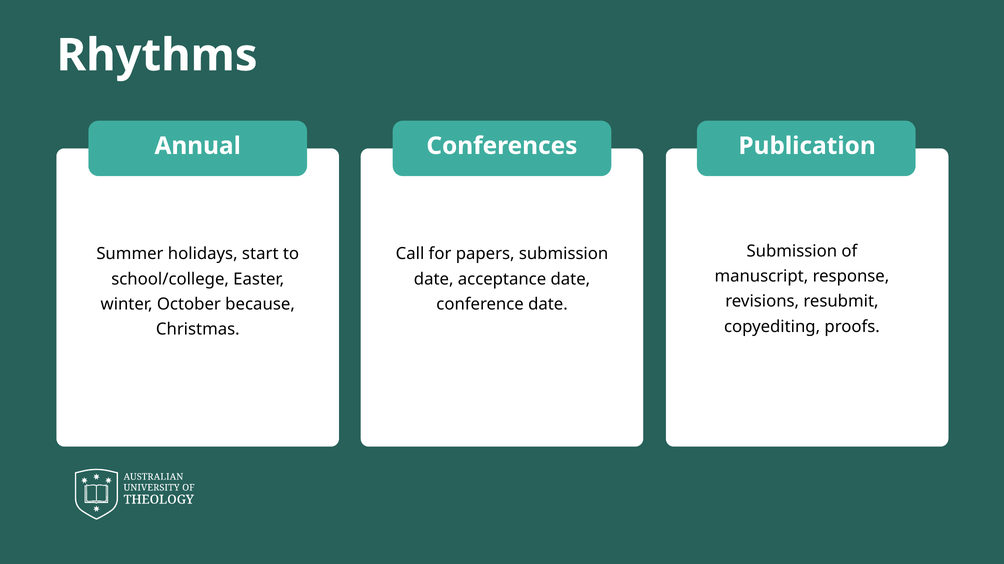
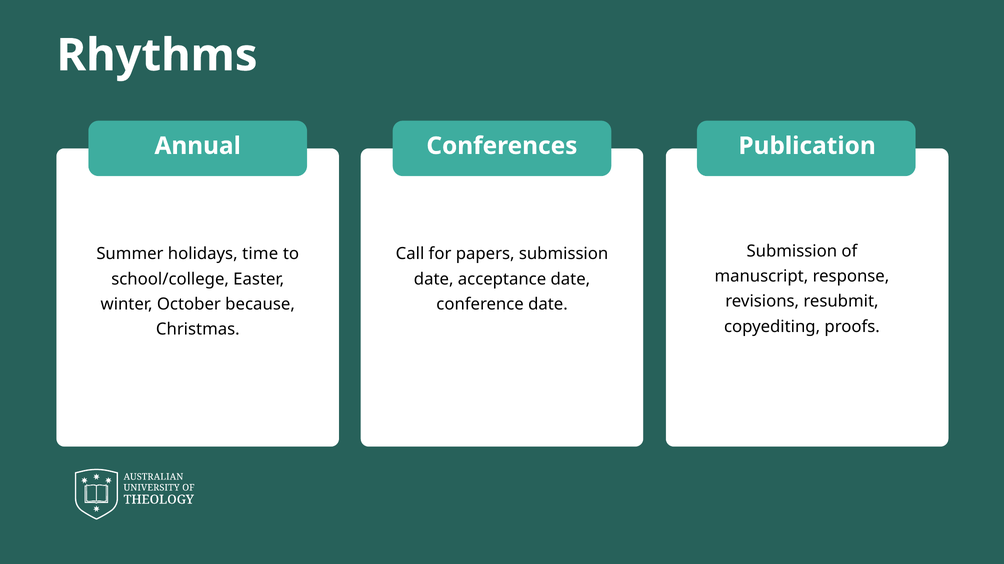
start: start -> time
